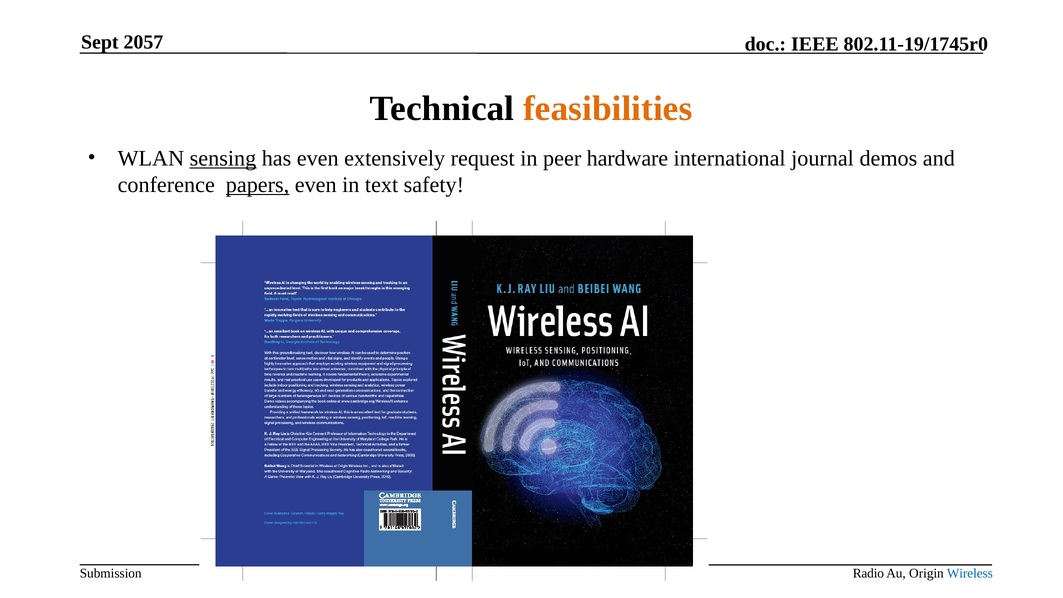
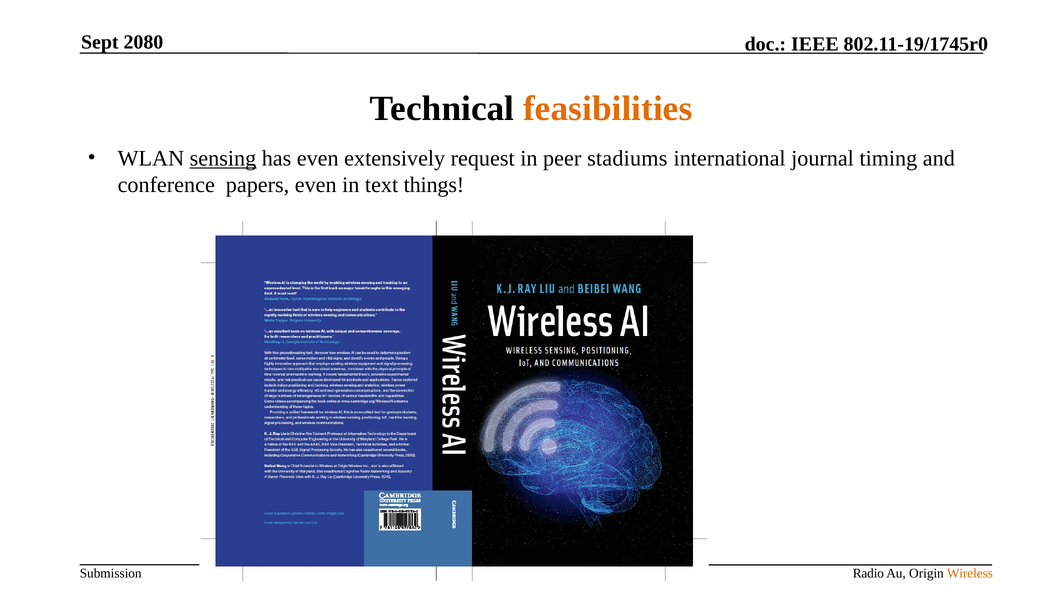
2057: 2057 -> 2080
hardware: hardware -> stadiums
demos: demos -> timing
papers underline: present -> none
safety: safety -> things
Wireless colour: blue -> orange
